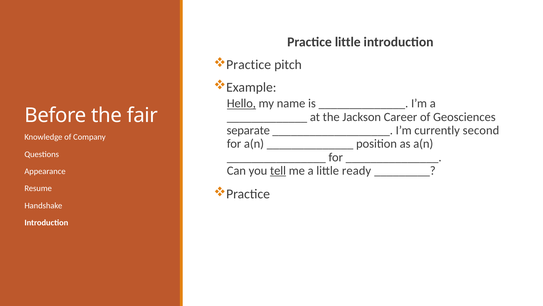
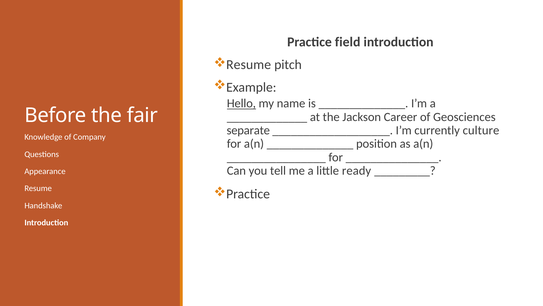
Practice little: little -> field
Practice at (249, 64): Practice -> Resume
second: second -> culture
tell underline: present -> none
